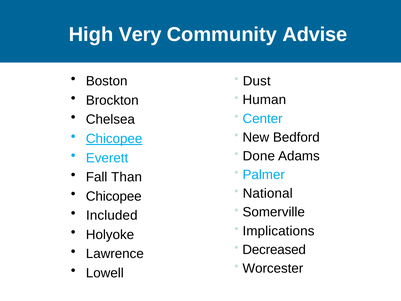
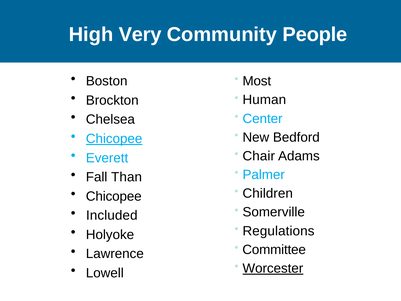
Advise: Advise -> People
Dust: Dust -> Most
Done: Done -> Chair
National: National -> Children
Implications: Implications -> Regulations
Decreased: Decreased -> Committee
Worcester underline: none -> present
